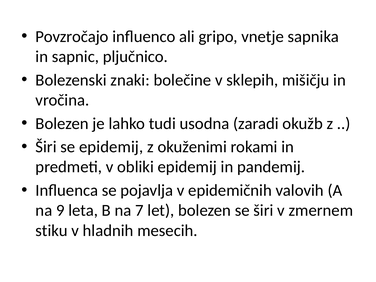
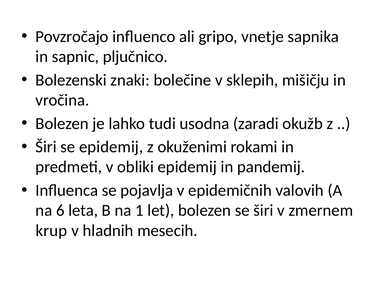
9: 9 -> 6
7: 7 -> 1
stiku: stiku -> krup
